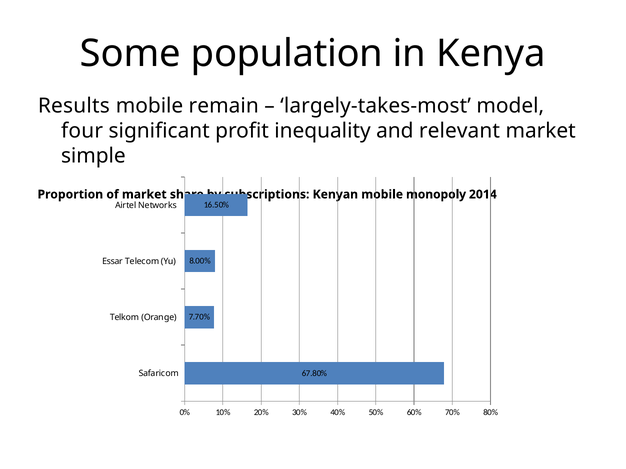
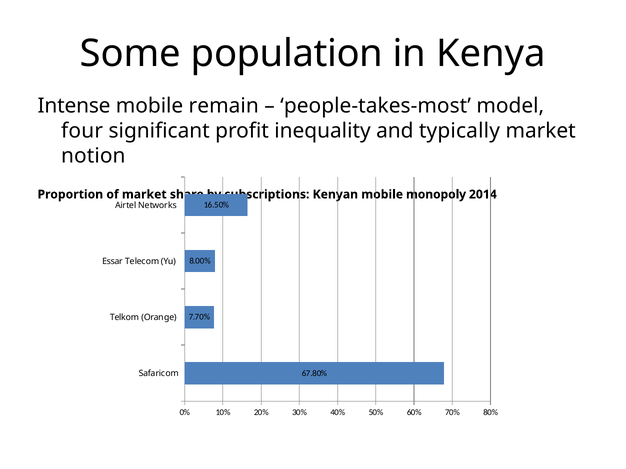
Results: Results -> Intense
largely-takes-most: largely-takes-most -> people-takes-most
relevant: relevant -> typically
simple: simple -> notion
